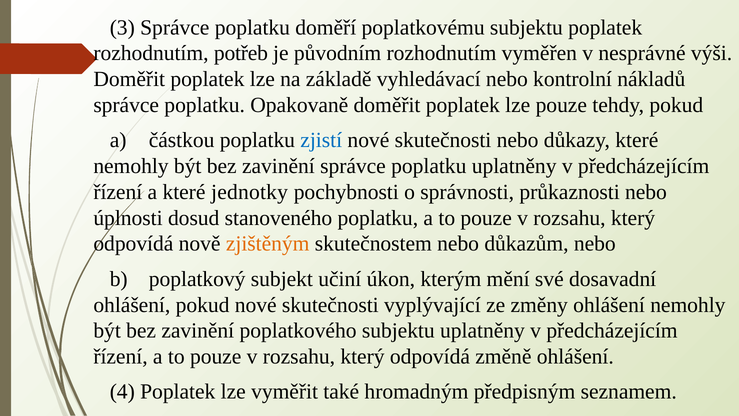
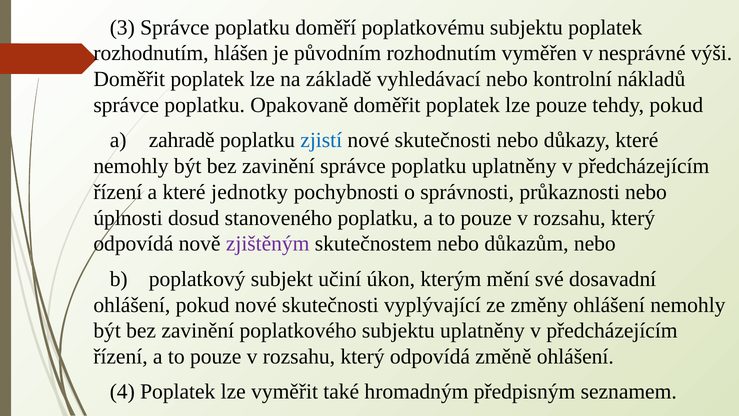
potřeb: potřeb -> hlášen
částkou: částkou -> zahradě
zjištěným colour: orange -> purple
